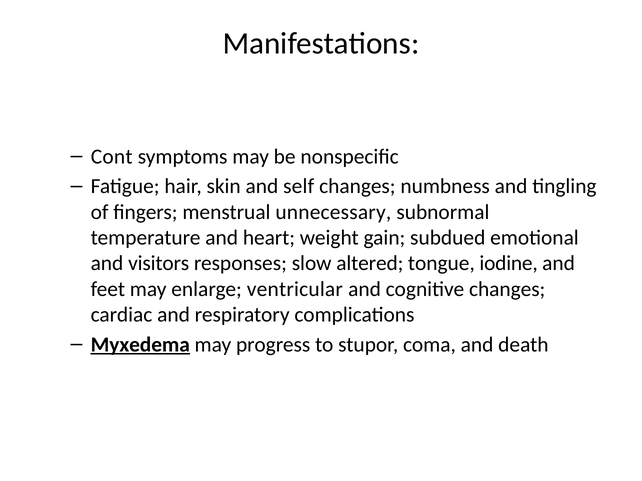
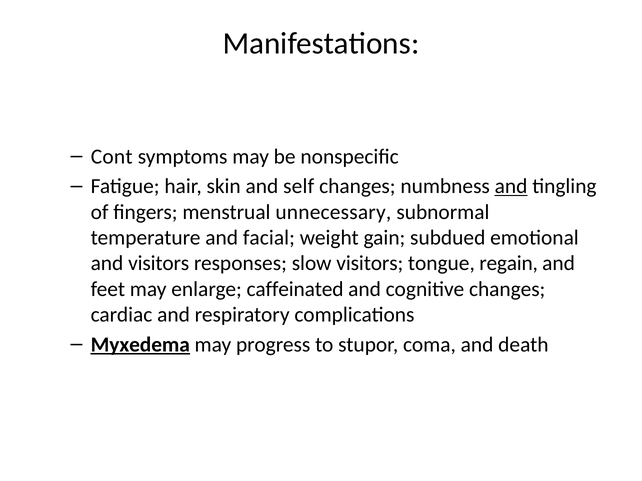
and at (511, 187) underline: none -> present
heart: heart -> facial
slow altered: altered -> visitors
iodine: iodine -> regain
ventricular: ventricular -> caffeinated
